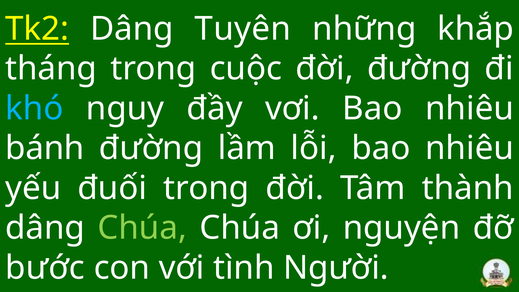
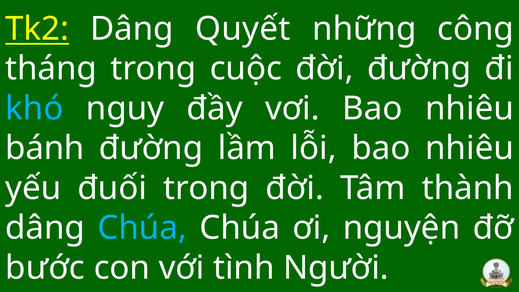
Tuyên: Tuyên -> Quyết
khắp: khắp -> công
Chúa at (142, 228) colour: light green -> light blue
